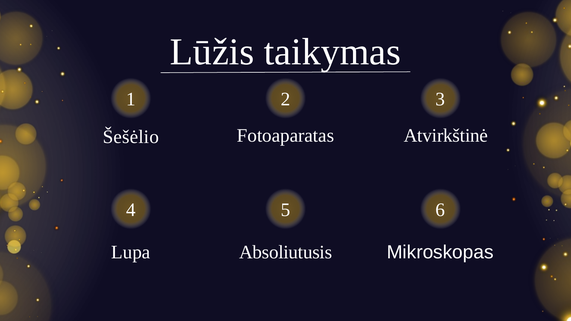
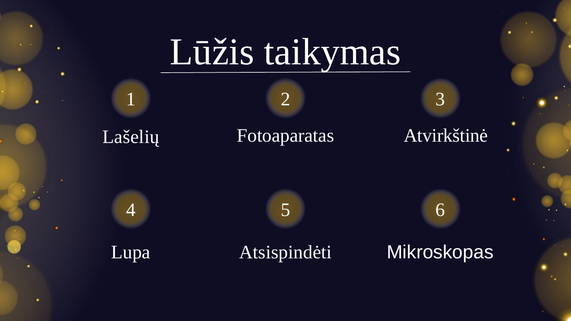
Šešėlio: Šešėlio -> Lašelių
Absoliutusis: Absoliutusis -> Atsispindėti
